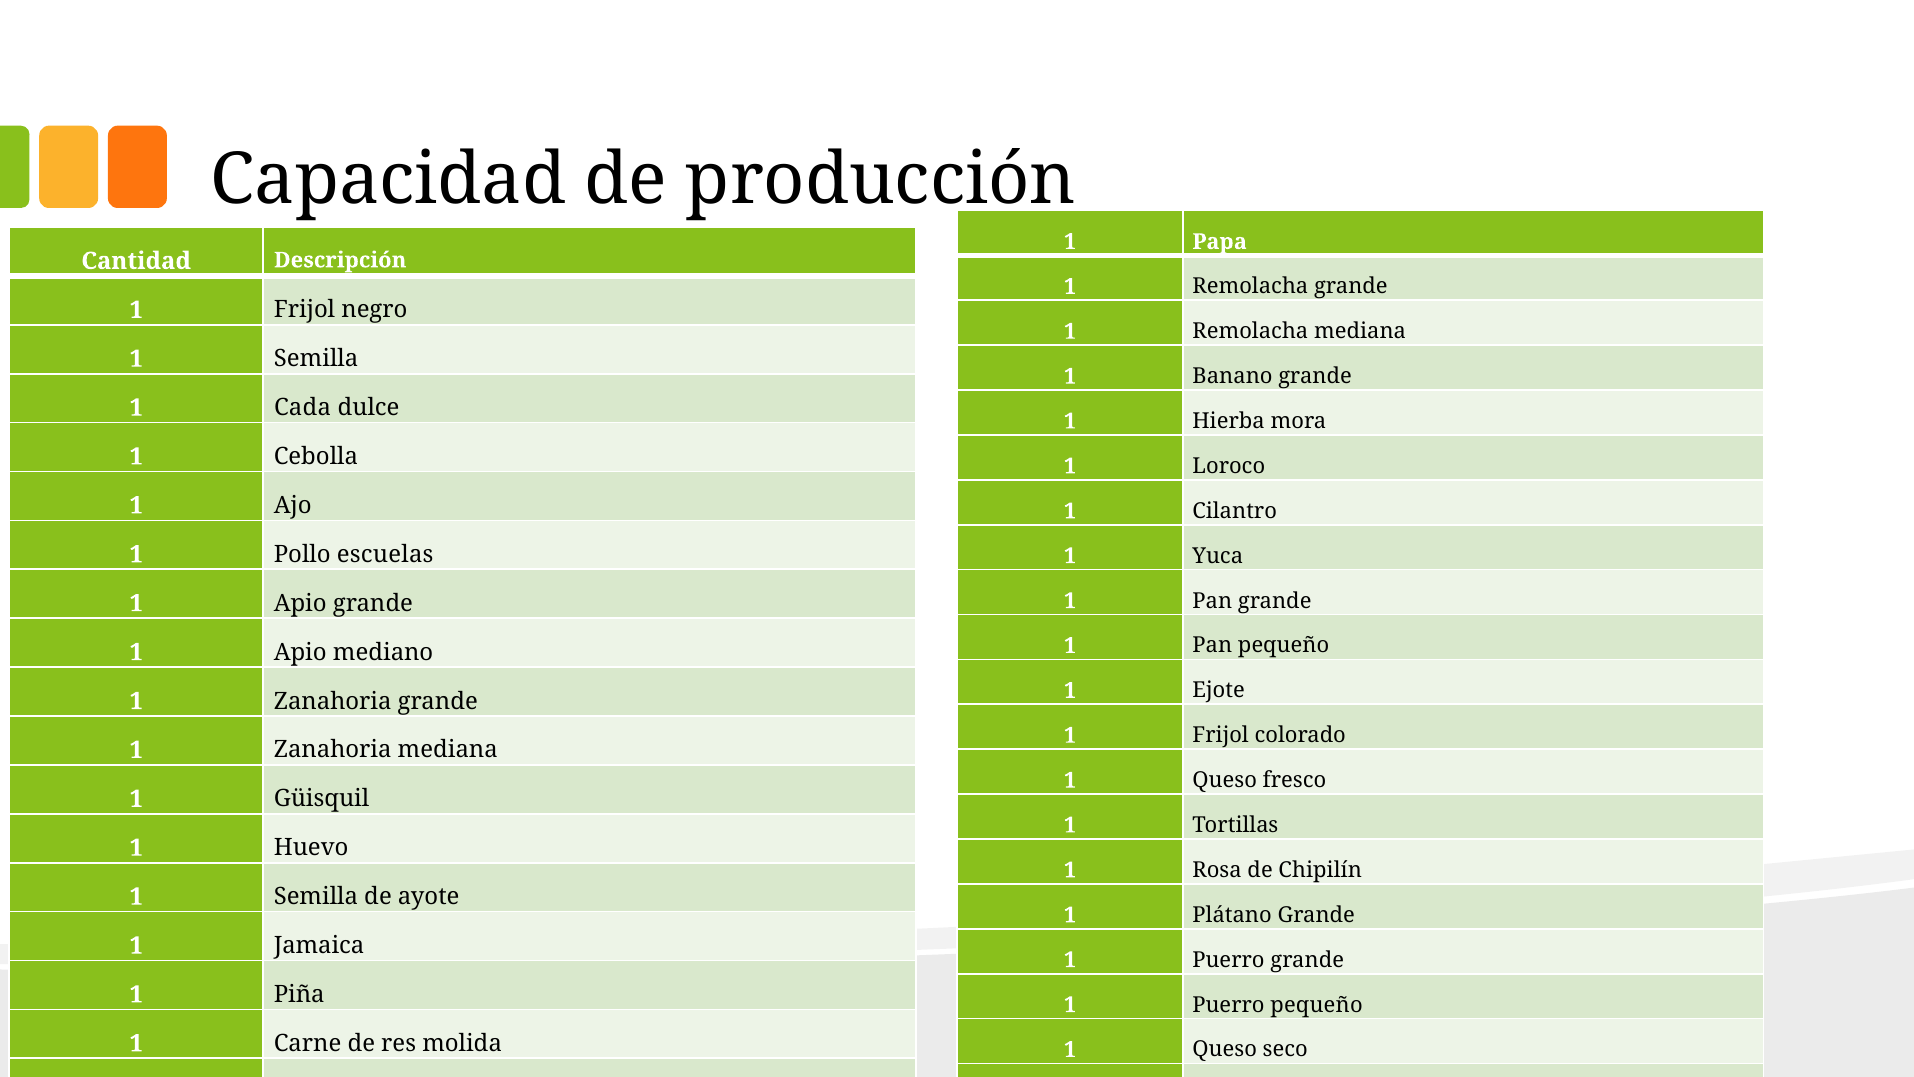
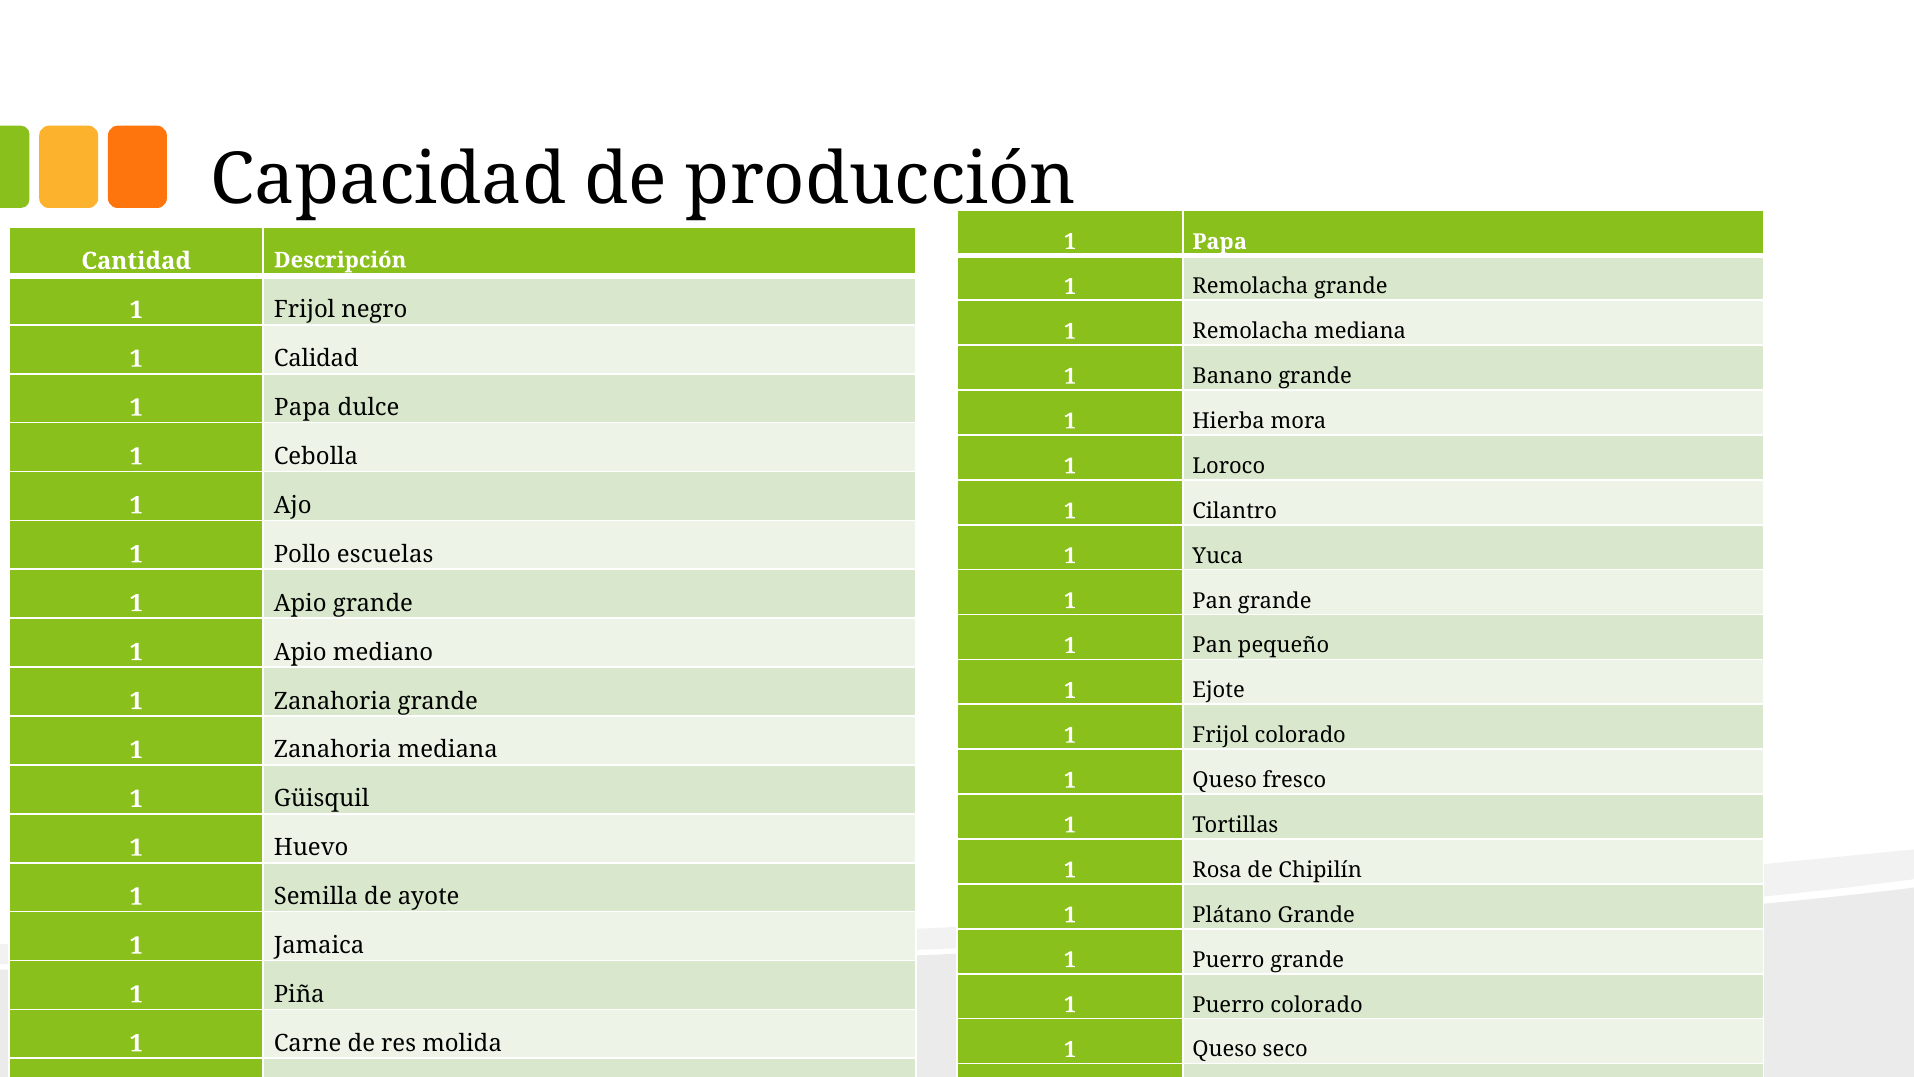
Semilla at (316, 359): Semilla -> Calidad
Cada at (303, 408): Cada -> Papa
Puerro pequeño: pequeño -> colorado
